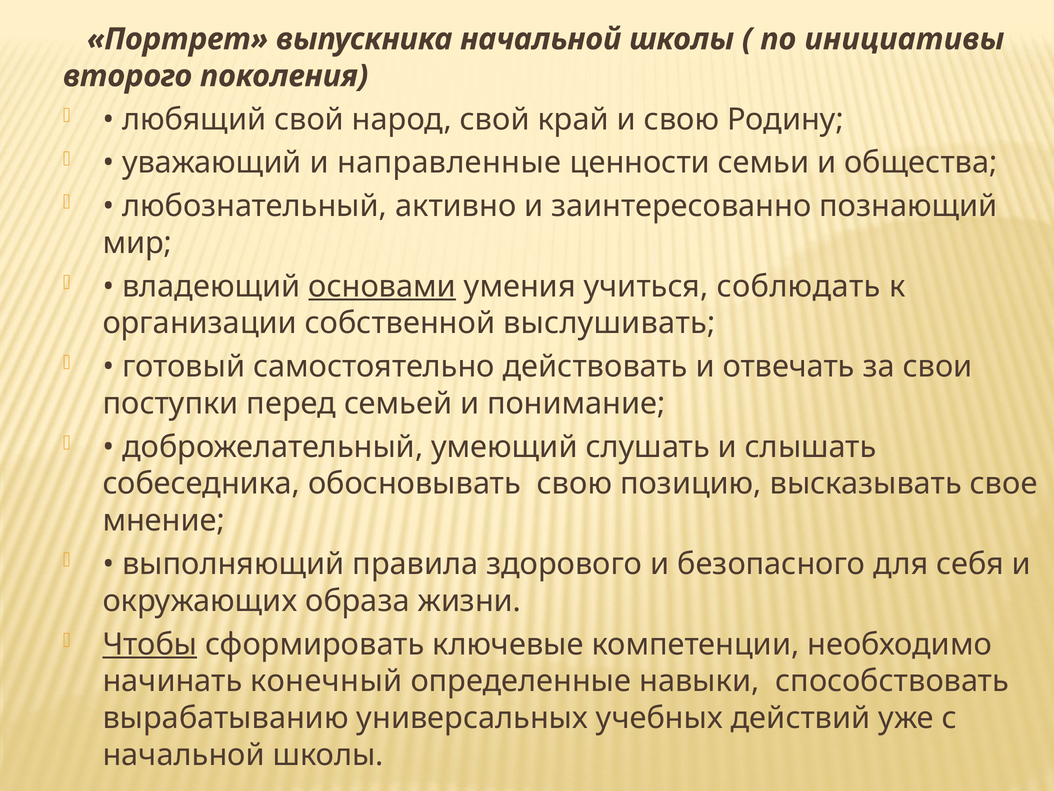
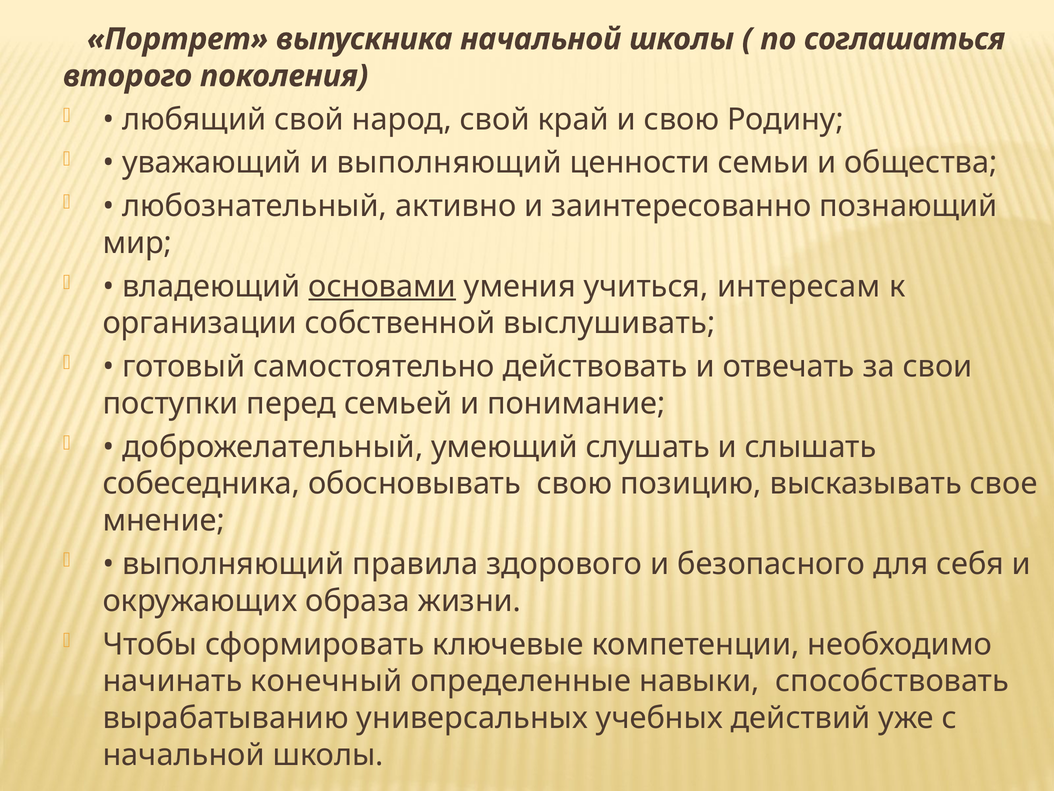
инициативы: инициативы -> соглашаться
и направленные: направленные -> выполняющий
соблюдать: соблюдать -> интересам
Чтобы underline: present -> none
